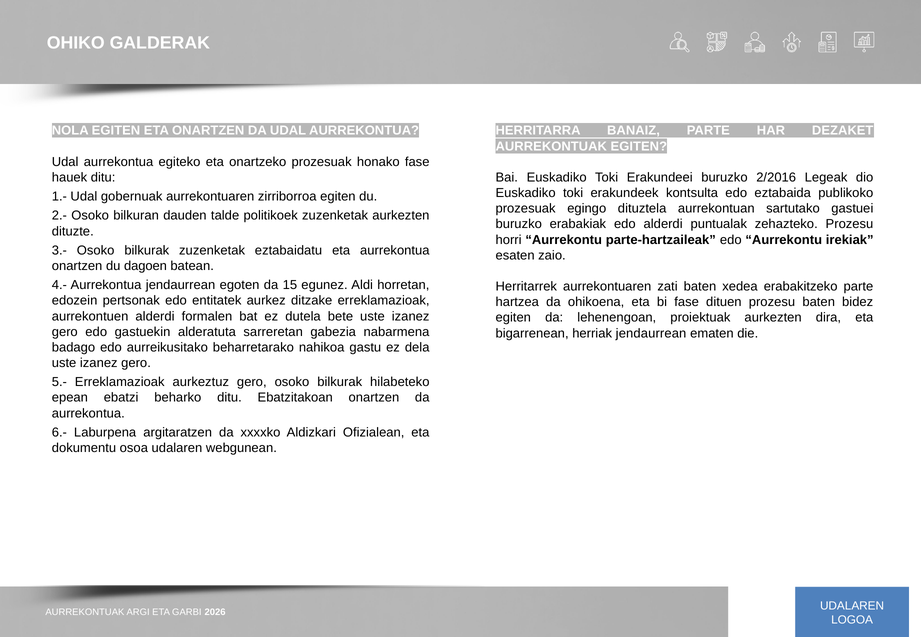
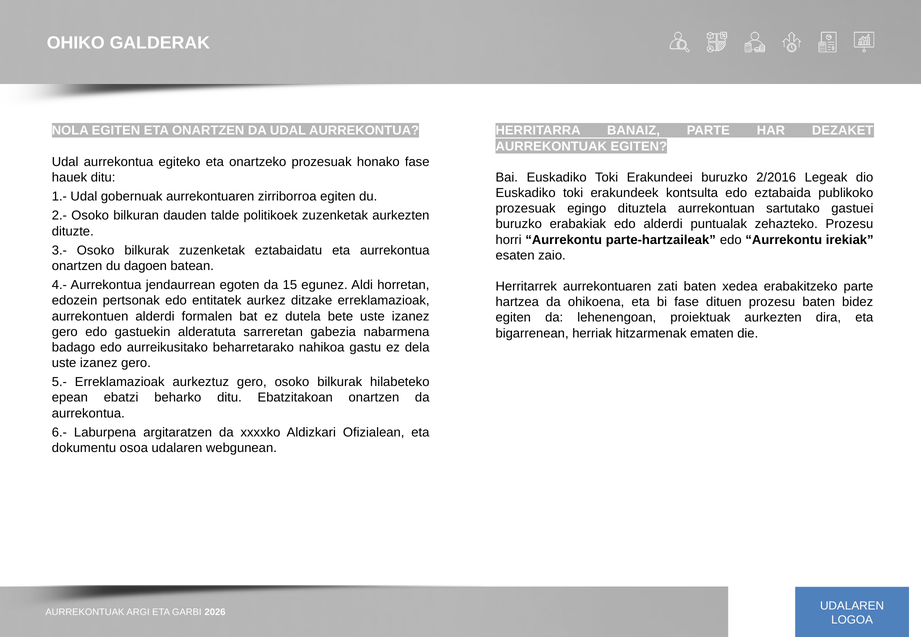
herriak jendaurrean: jendaurrean -> hitzarmenak
